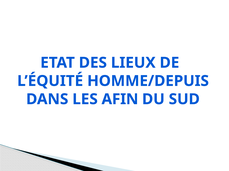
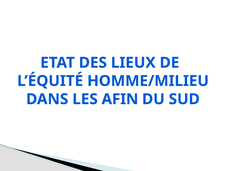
HOMME/DEPUIS: HOMME/DEPUIS -> HOMME/MILIEU
